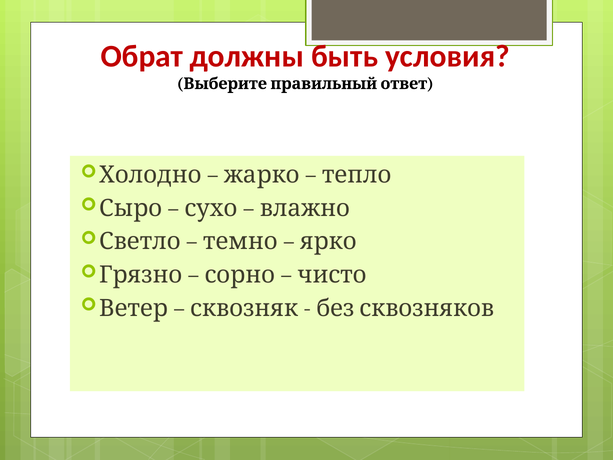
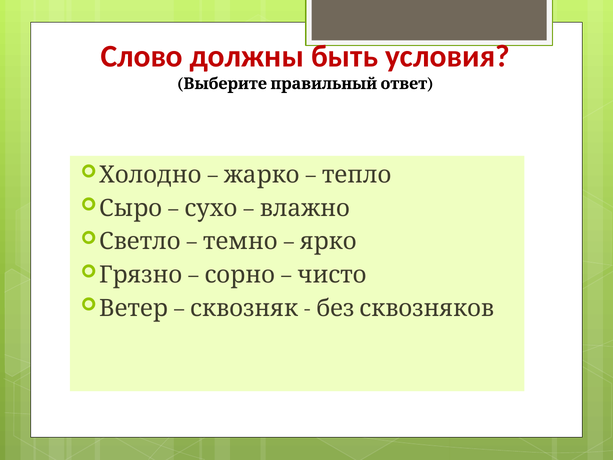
Обрат: Обрат -> Слово
